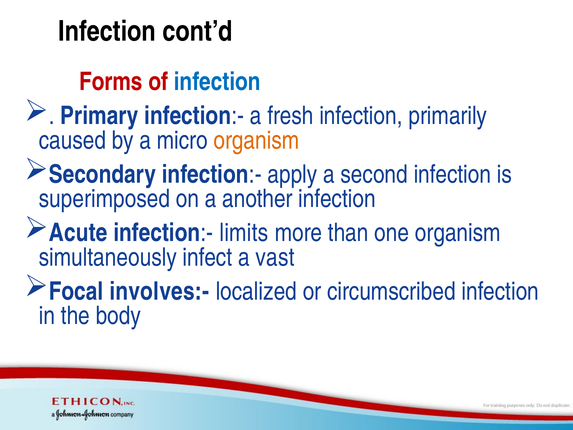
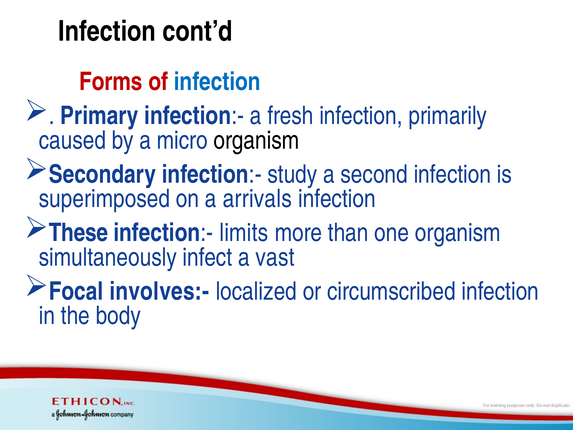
organism at (256, 140) colour: orange -> black
apply: apply -> study
another: another -> arrivals
Acute: Acute -> These
